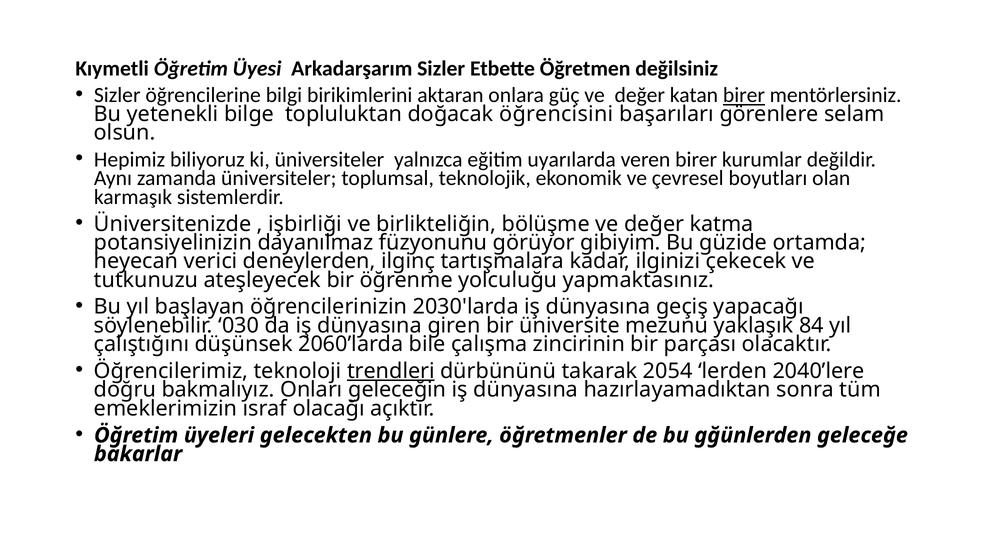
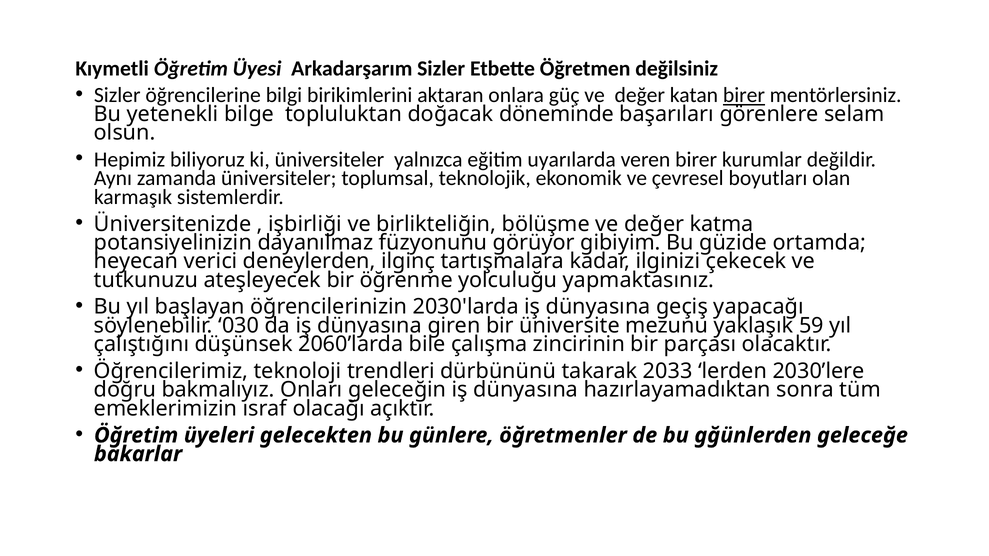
öğrencisini: öğrencisini -> döneminde
84: 84 -> 59
trendleri underline: present -> none
2054: 2054 -> 2033
2040’lere: 2040’lere -> 2030’lere
